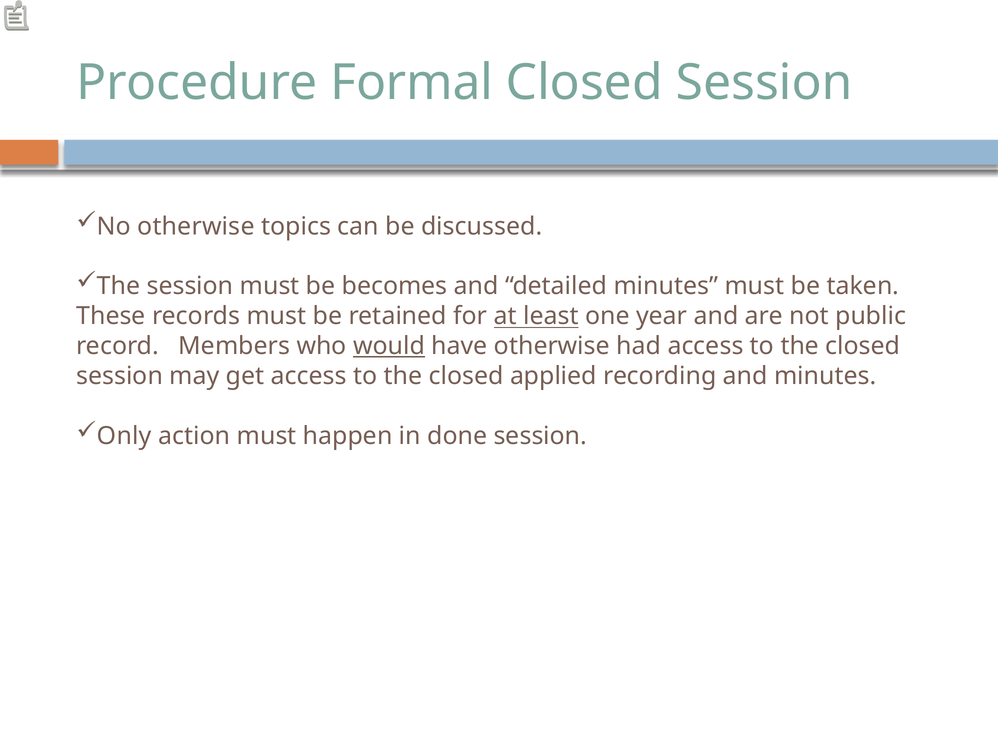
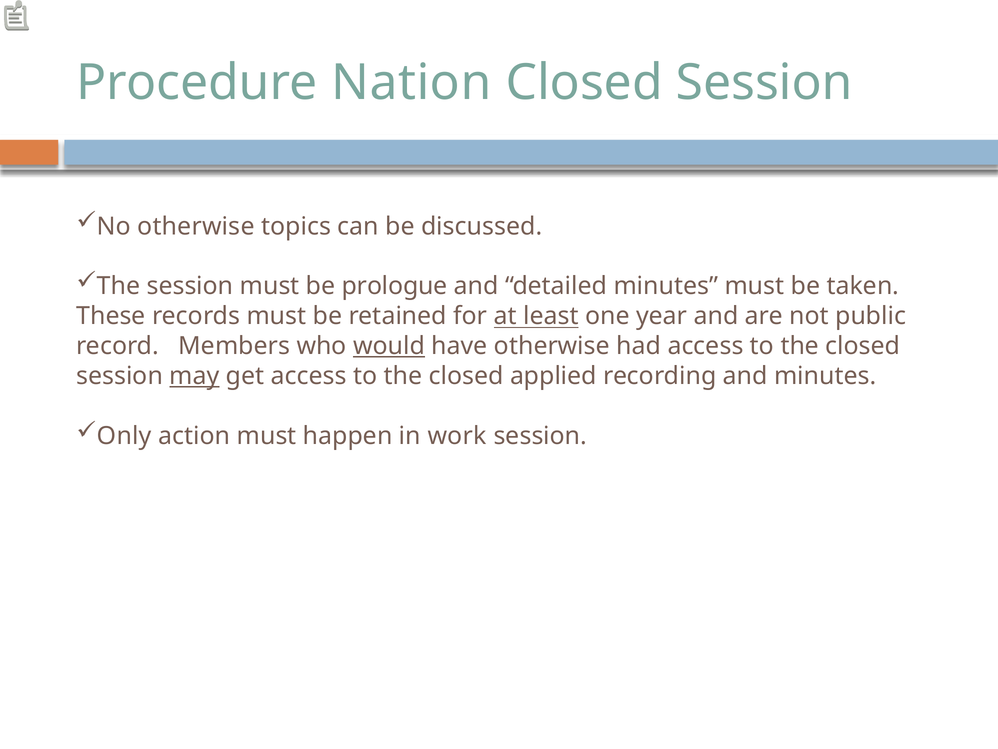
Formal: Formal -> Nation
becomes: becomes -> prologue
may underline: none -> present
done: done -> work
